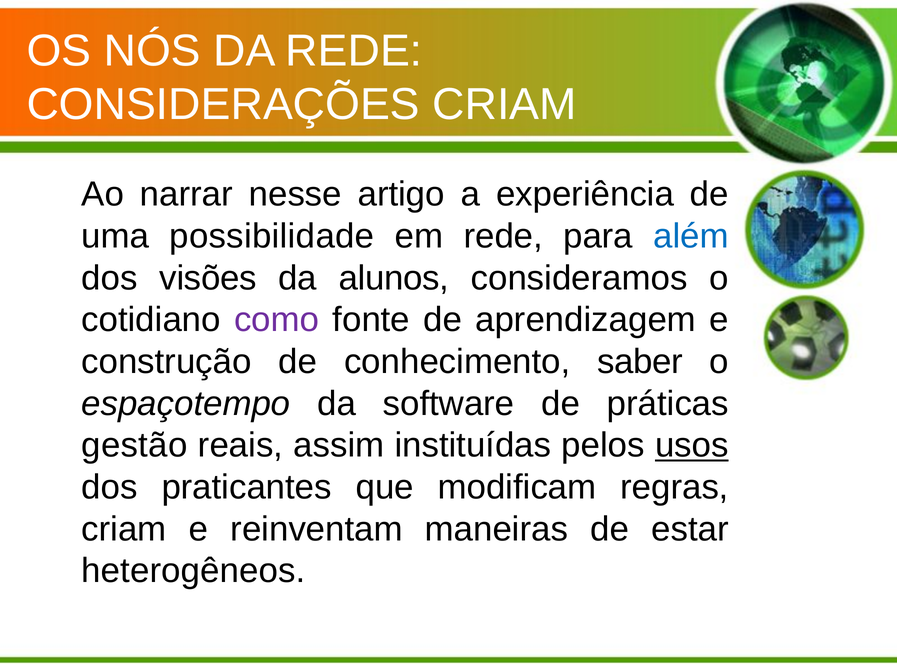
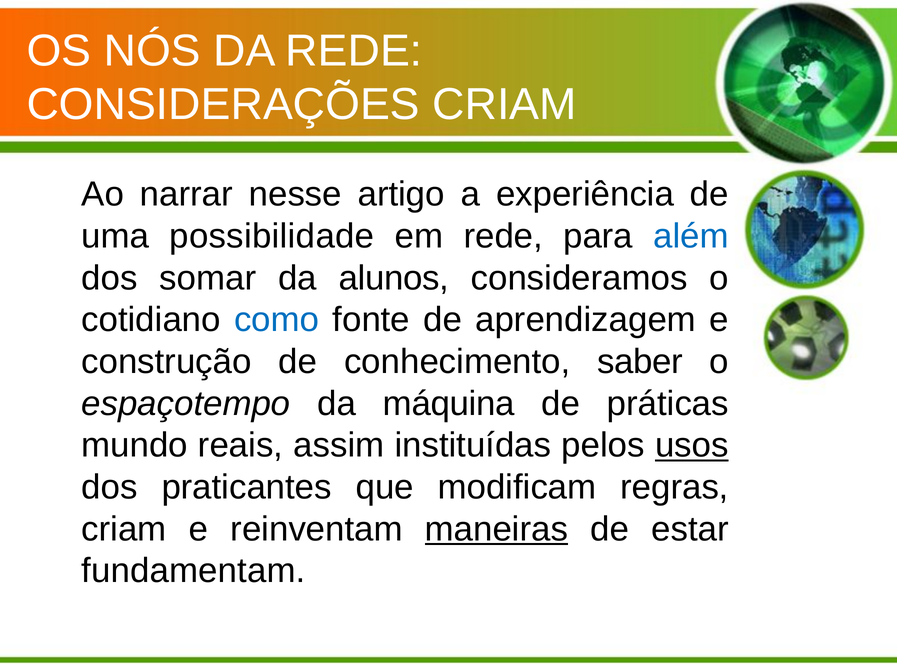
visões: visões -> somar
como colour: purple -> blue
software: software -> máquina
gestão: gestão -> mundo
maneiras underline: none -> present
heterogêneos: heterogêneos -> fundamentam
